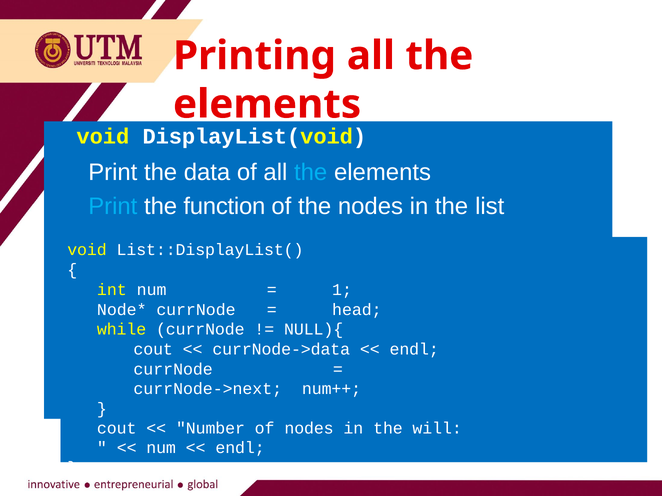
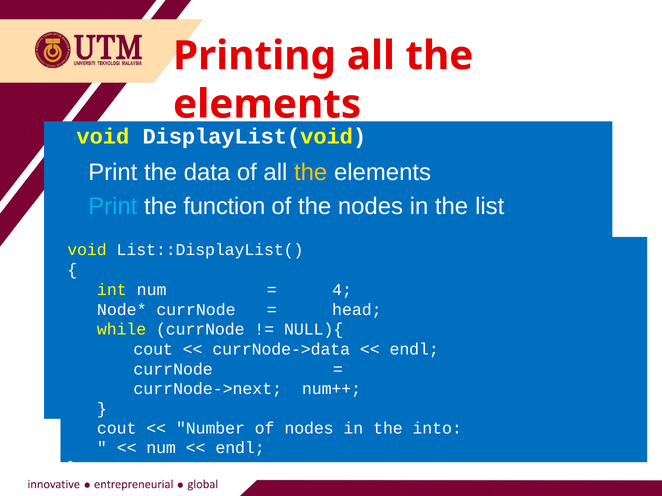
the at (311, 172) colour: light blue -> yellow
1: 1 -> 4
will: will -> into
